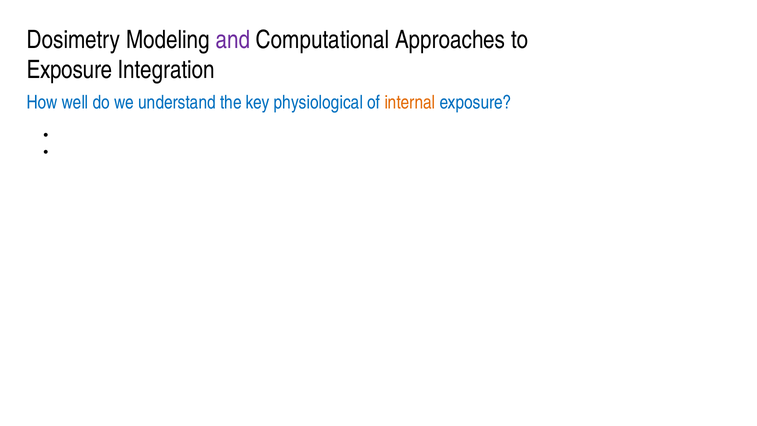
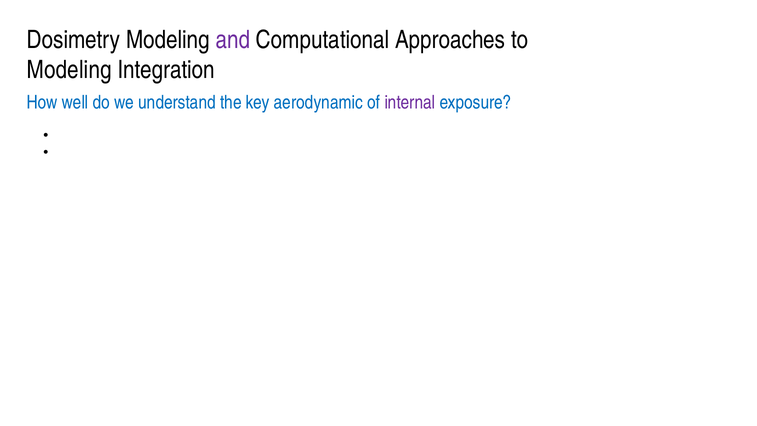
Exposure at (69, 70): Exposure -> Modeling
physiological: physiological -> aerodynamic
internal colour: orange -> purple
